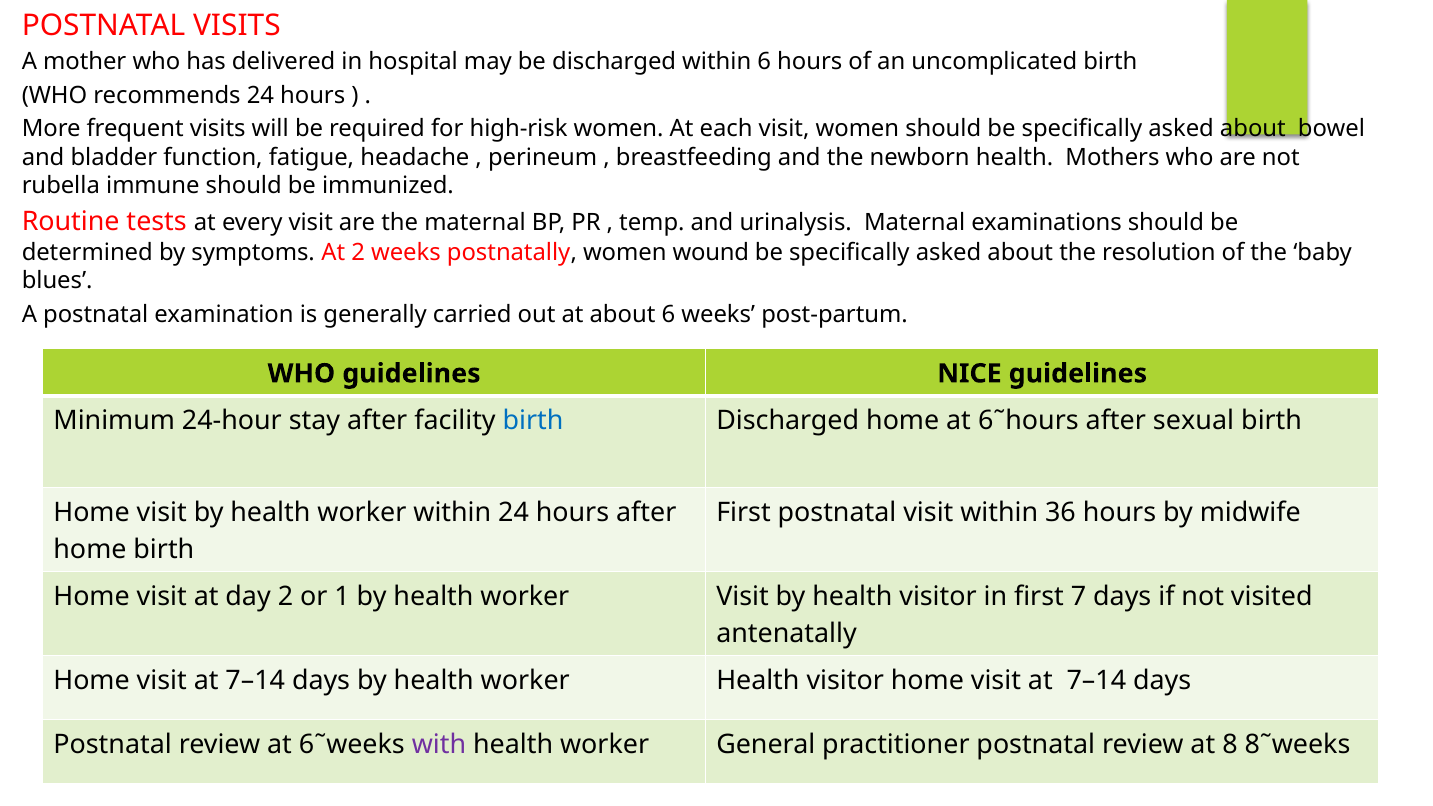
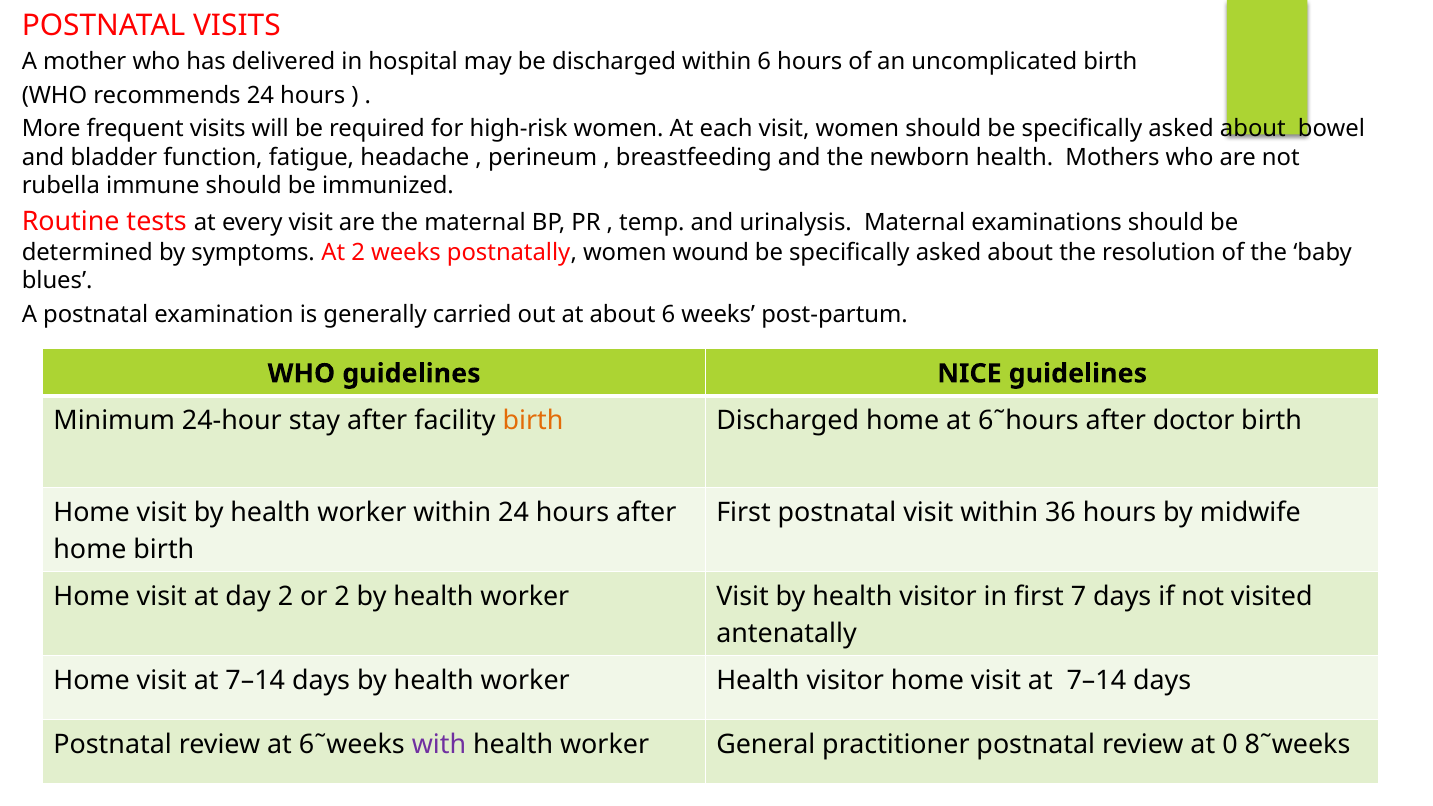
birth at (533, 421) colour: blue -> orange
sexual: sexual -> doctor
or 1: 1 -> 2
8: 8 -> 0
